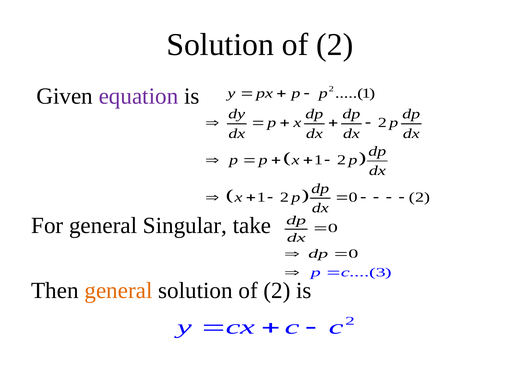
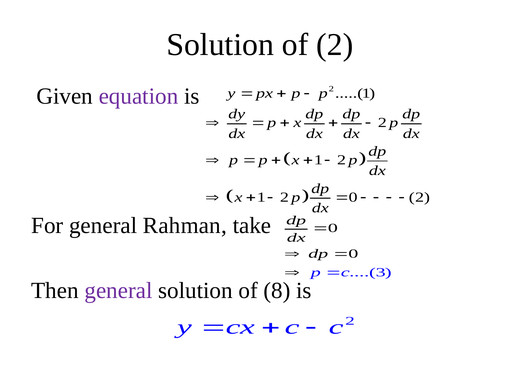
Singular: Singular -> Rahman
general at (118, 290) colour: orange -> purple
2 at (277, 290): 2 -> 8
